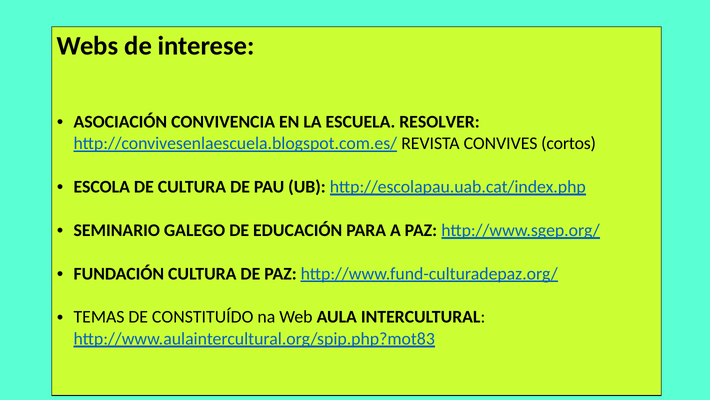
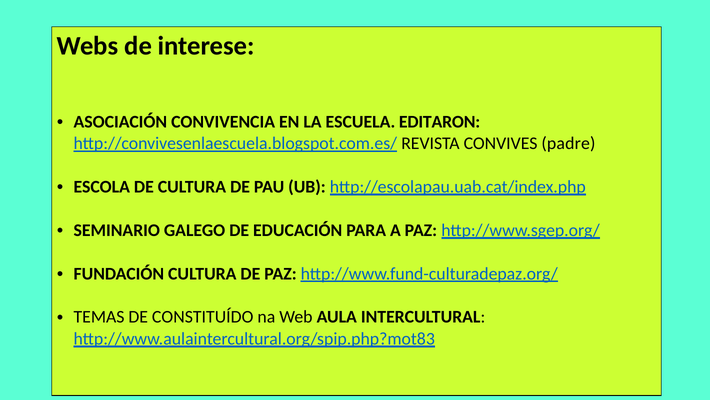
RESOLVER: RESOLVER -> EDITARON
cortos: cortos -> padre
